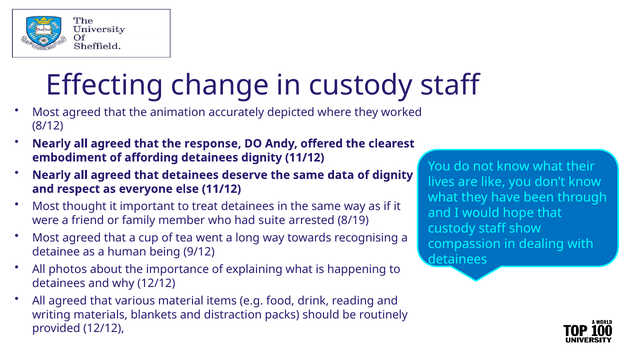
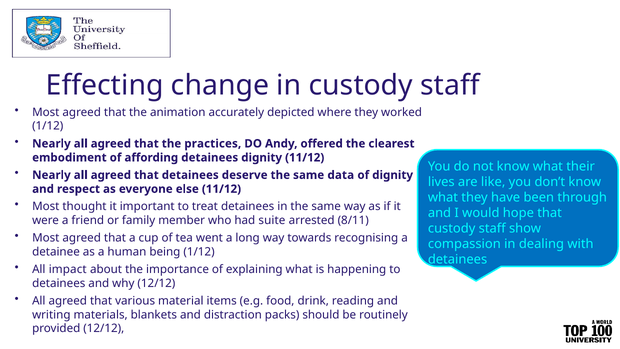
8/12 at (48, 126): 8/12 -> 1/12
response: response -> practices
8/19: 8/19 -> 8/11
being 9/12: 9/12 -> 1/12
photos: photos -> impact
